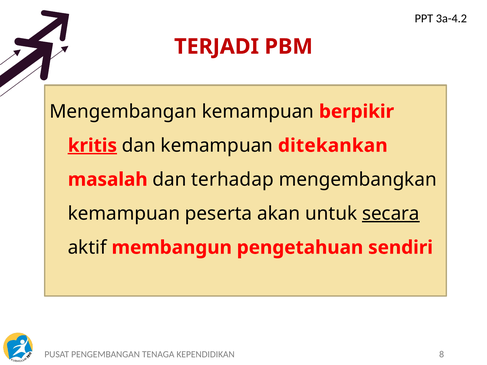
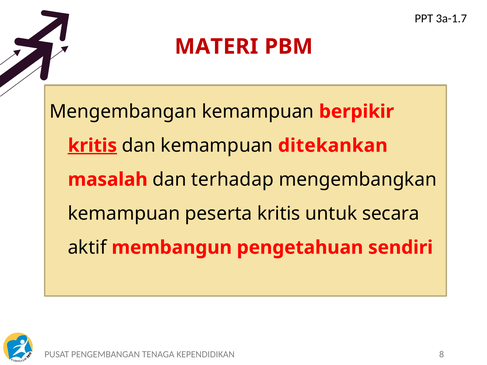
3a-4.2: 3a-4.2 -> 3a-1.7
TERJADI: TERJADI -> MATERI
peserta akan: akan -> kritis
secara underline: present -> none
